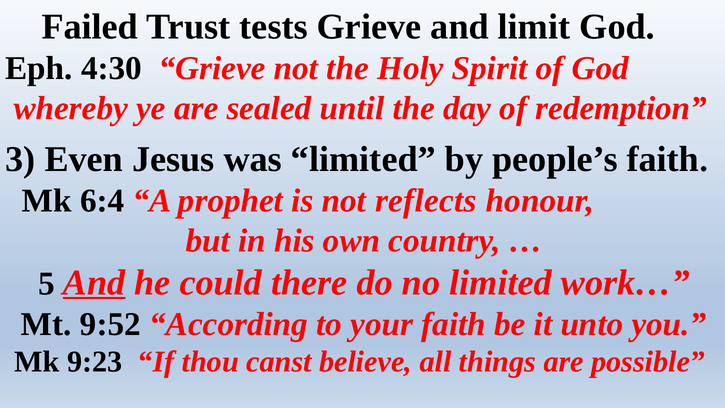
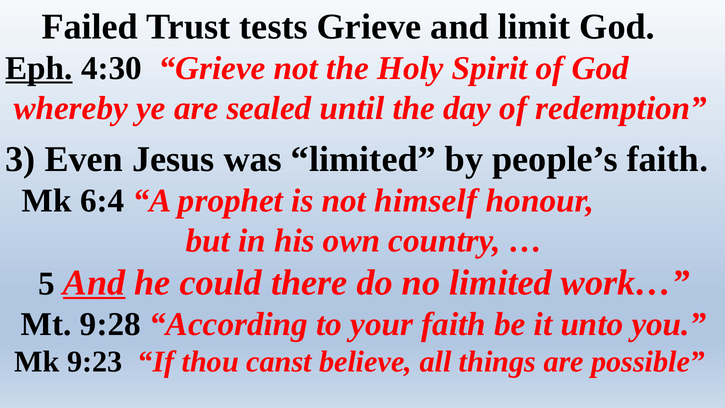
Eph underline: none -> present
reflects: reflects -> himself
9:52: 9:52 -> 9:28
